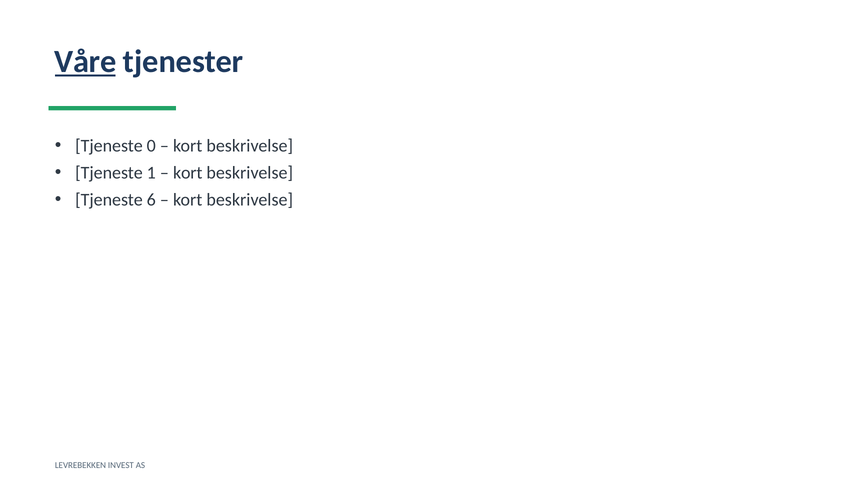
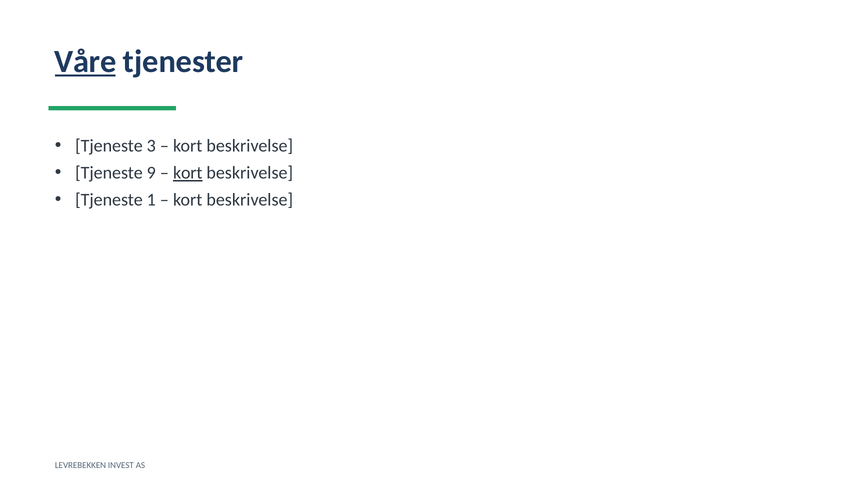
0: 0 -> 3
1: 1 -> 9
kort at (188, 173) underline: none -> present
6: 6 -> 1
